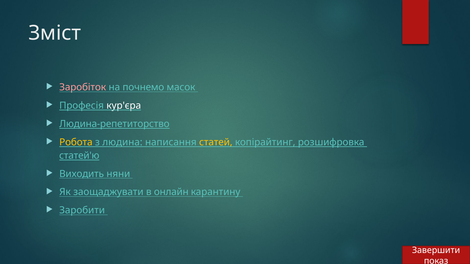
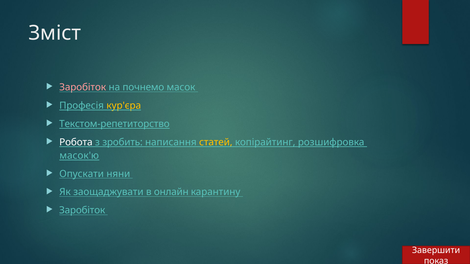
кур'єра colour: white -> yellow
Людина-репетиторство: Людина-репетиторство -> Текстом-репетиторство
Робота colour: yellow -> white
людина: людина -> зробить
статей'ю: статей'ю -> масок'ю
Виходить: Виходить -> Опускати
Заробити at (82, 211): Заробити -> Заробіток
